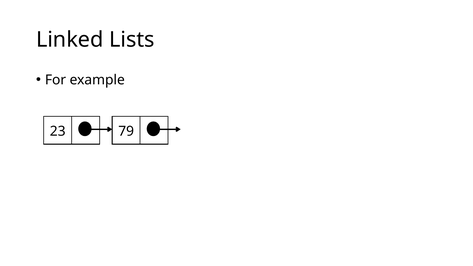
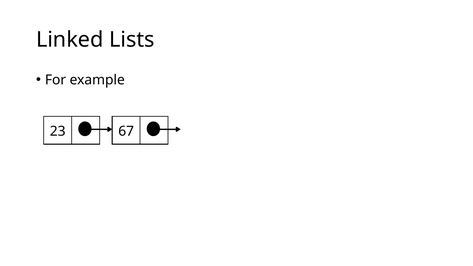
79: 79 -> 67
